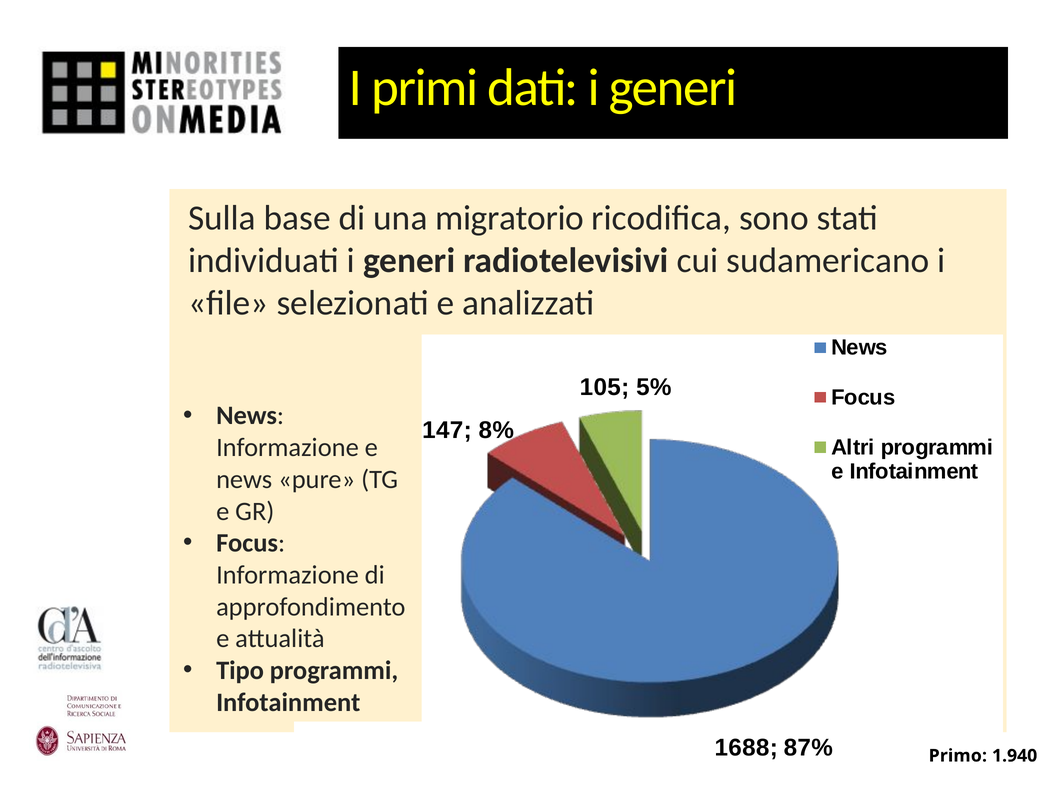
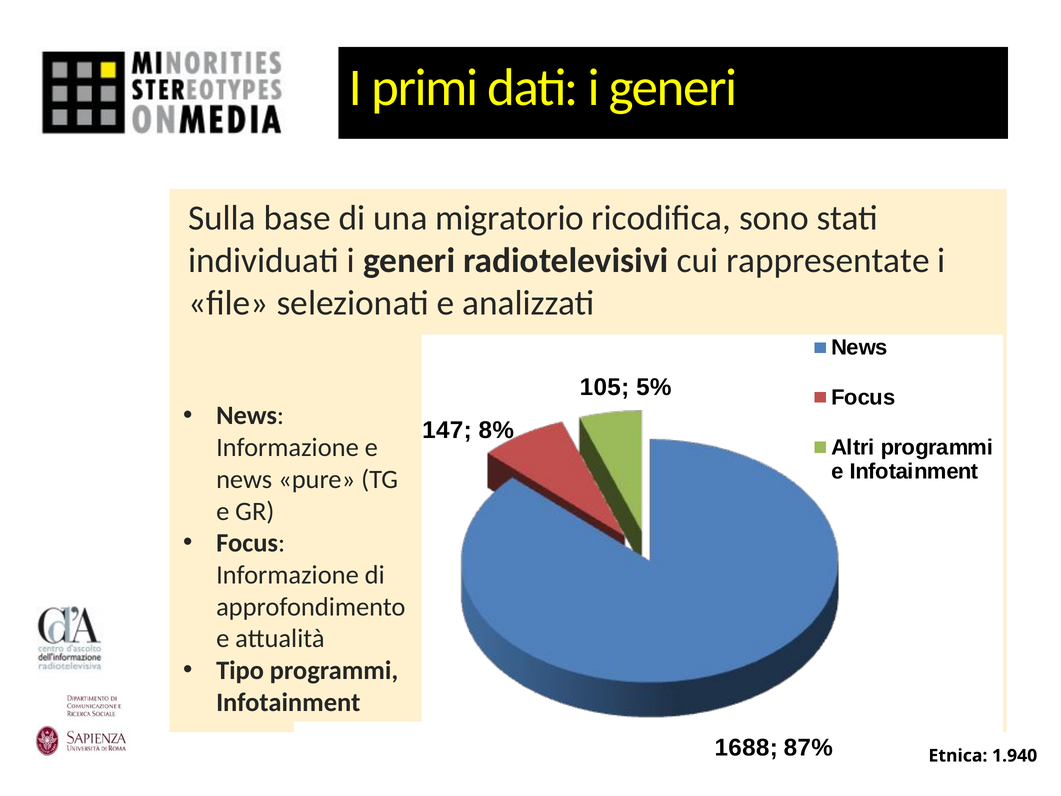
sudamericano: sudamericano -> rappresentate
Primo: Primo -> Etnica
